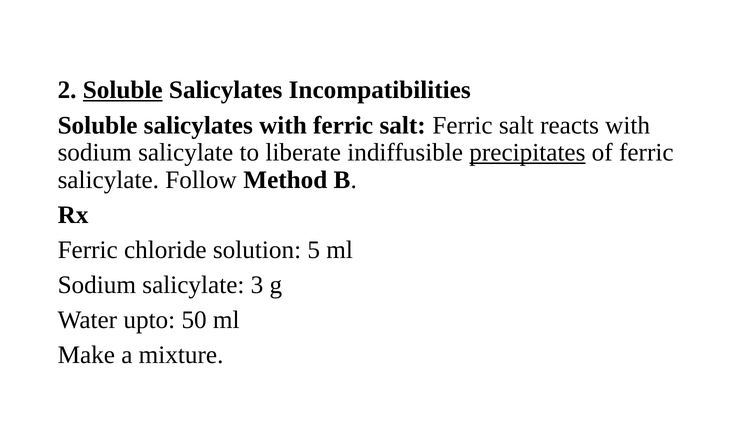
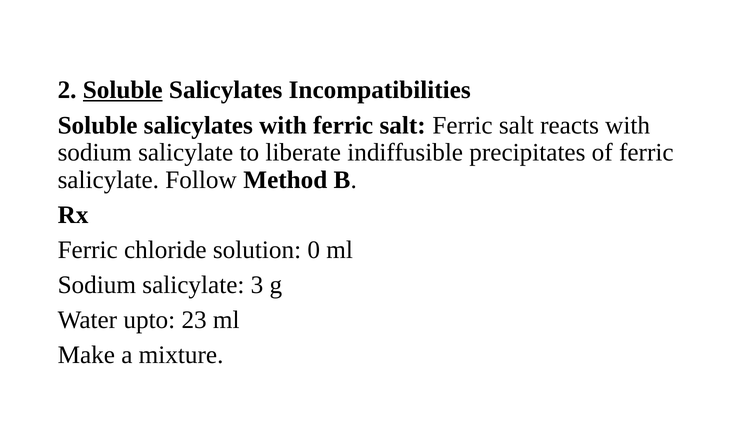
precipitates underline: present -> none
5: 5 -> 0
50: 50 -> 23
